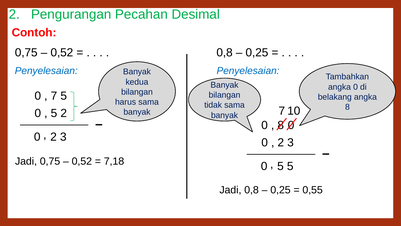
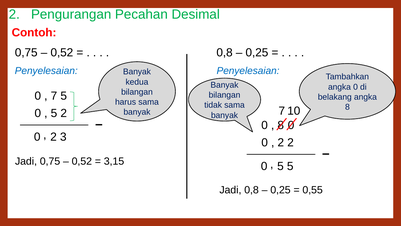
2 3: 3 -> 2
7,18: 7,18 -> 3,15
